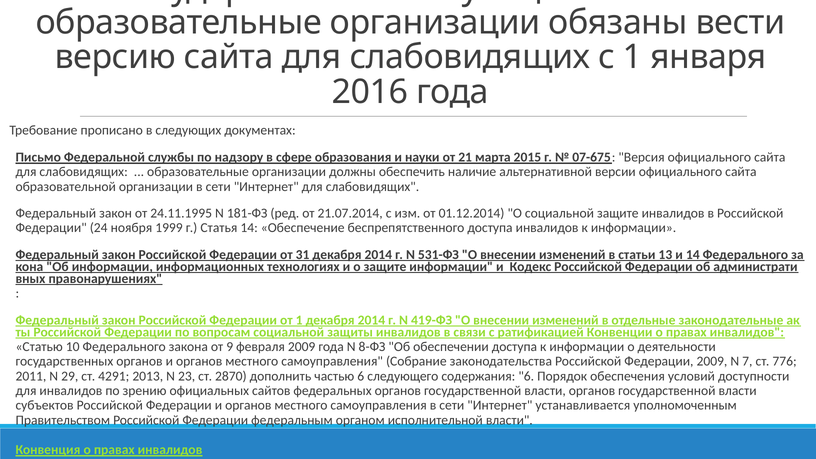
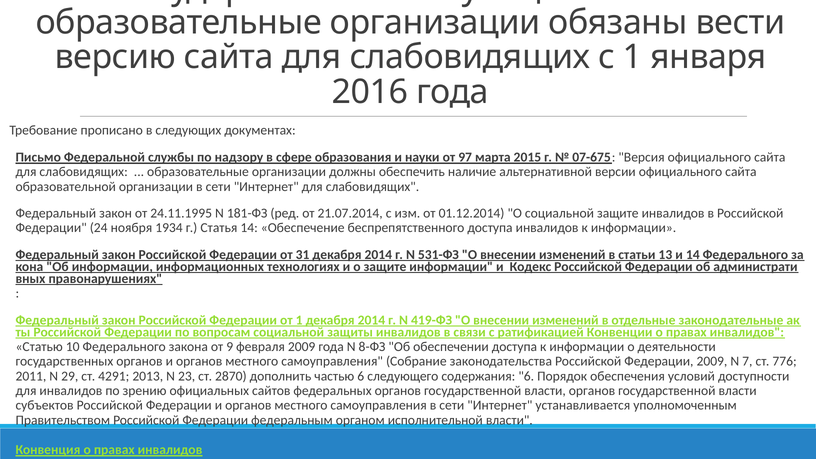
21: 21 -> 97
1999: 1999 -> 1934
